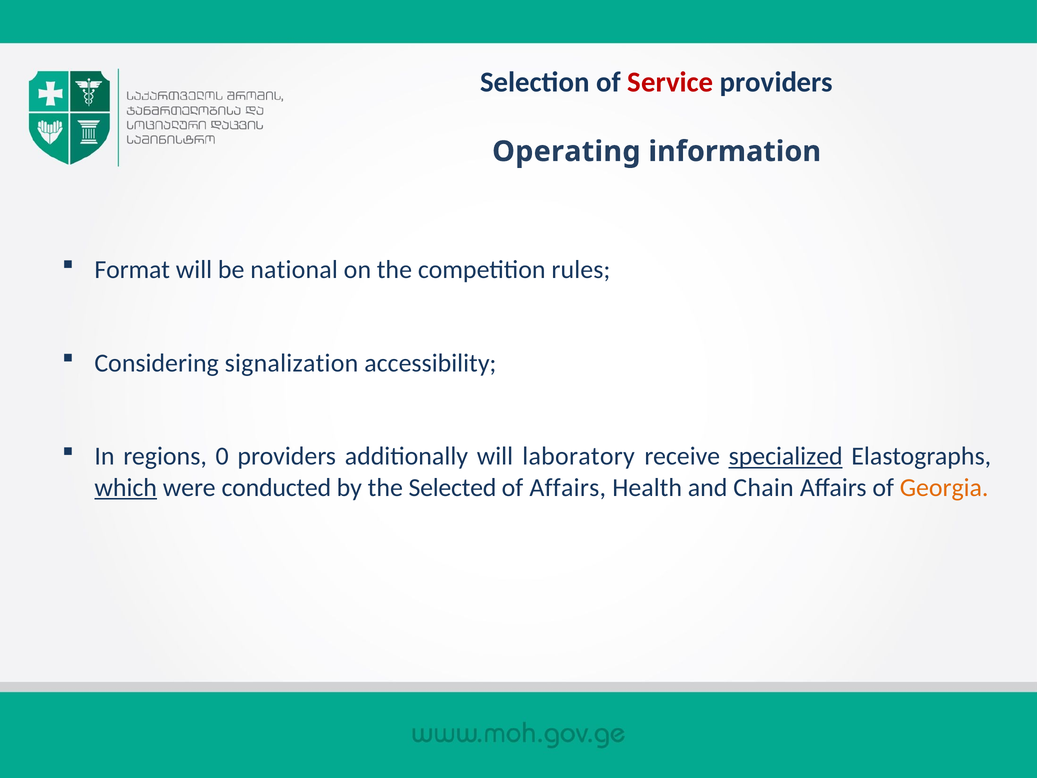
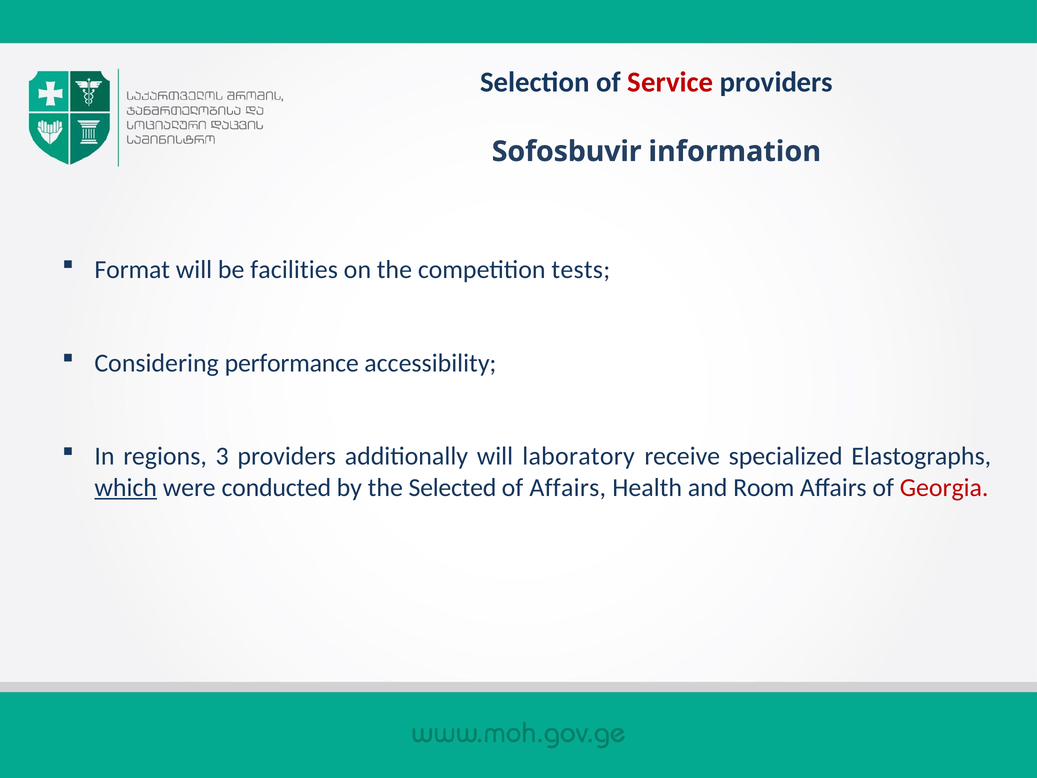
Operating: Operating -> Sofosbuvir
national: national -> facilities
rules: rules -> tests
signalization: signalization -> performance
0: 0 -> 3
specialized underline: present -> none
Chain: Chain -> Room
Georgia colour: orange -> red
